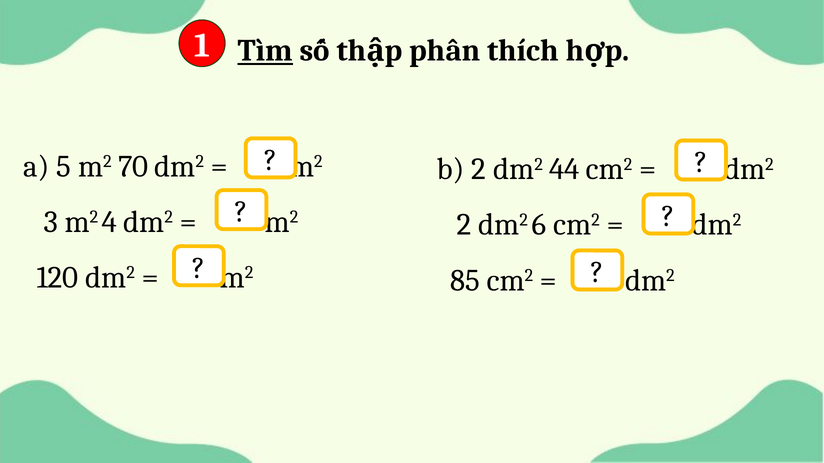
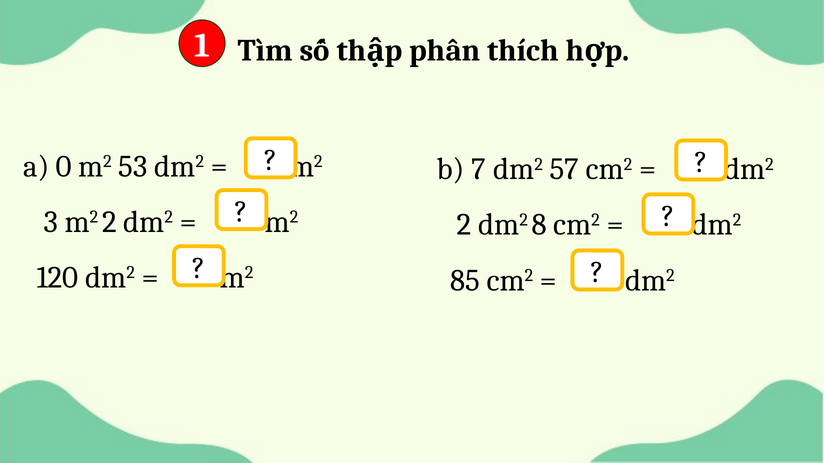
Tìm underline: present -> none
5: 5 -> 0
70: 70 -> 53
b 2: 2 -> 7
44: 44 -> 57
m2 4: 4 -> 2
6: 6 -> 8
